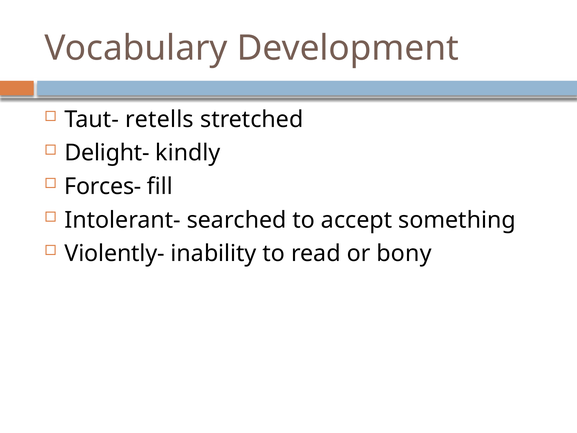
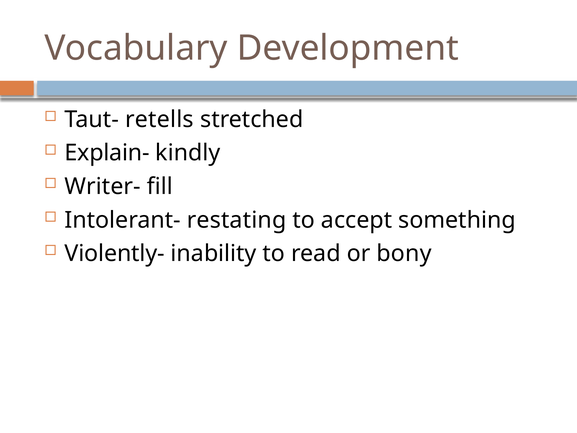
Delight-: Delight- -> Explain-
Forces-: Forces- -> Writer-
searched: searched -> restating
